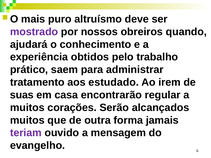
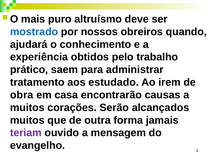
mostrado colour: purple -> blue
suas: suas -> obra
regular: regular -> causas
